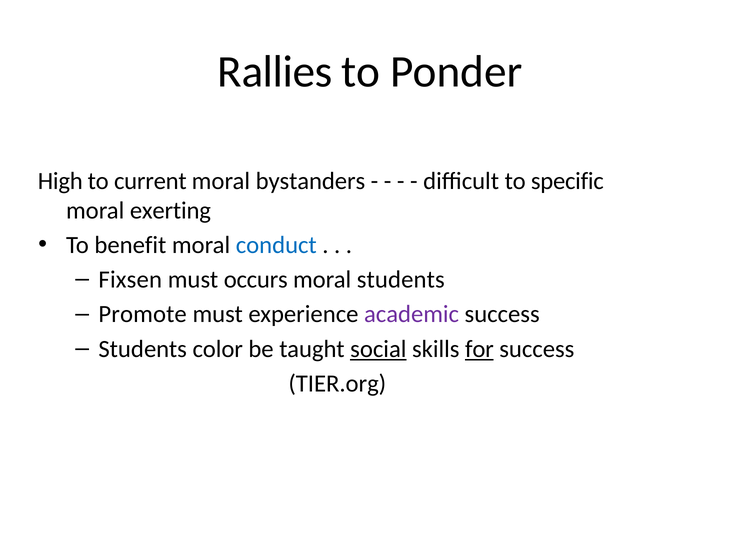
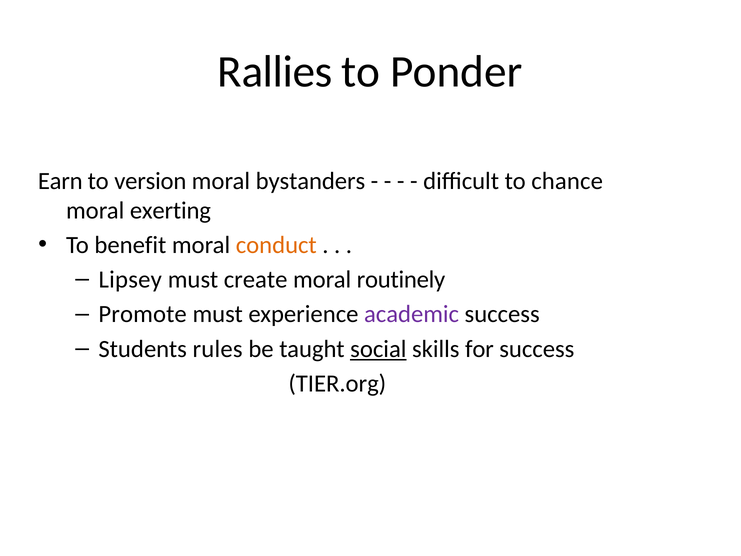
High: High -> Earn
current: current -> version
specific: specific -> chance
conduct colour: blue -> orange
Fixsen: Fixsen -> Lipsey
occurs: occurs -> create
moral students: students -> routinely
color: color -> rules
for underline: present -> none
